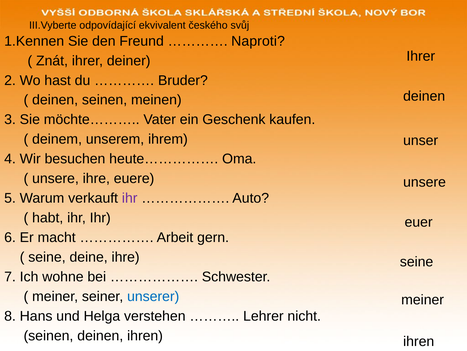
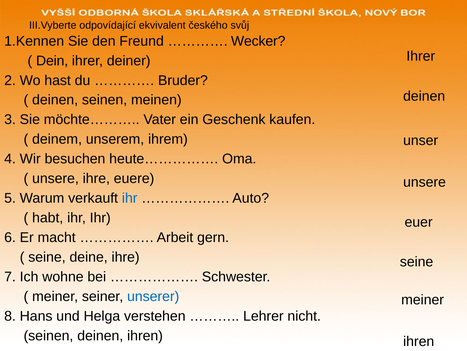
Naproti: Naproti -> Wecker
Znát: Znát -> Dein
ihr at (130, 198) colour: purple -> blue
